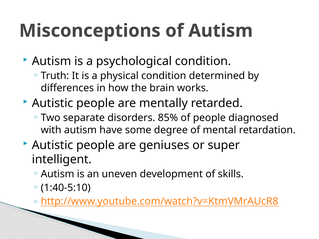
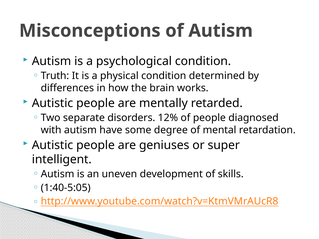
85%: 85% -> 12%
1:40-5:10: 1:40-5:10 -> 1:40-5:05
